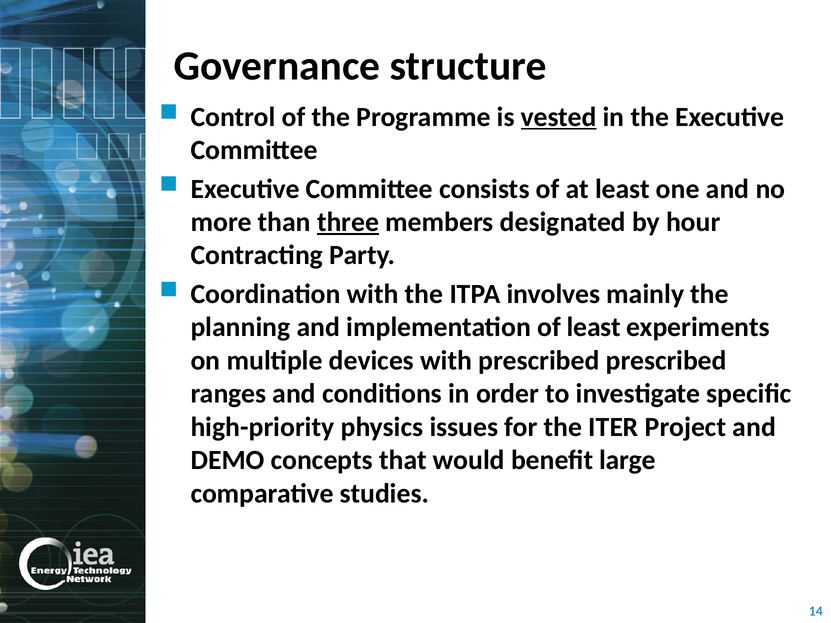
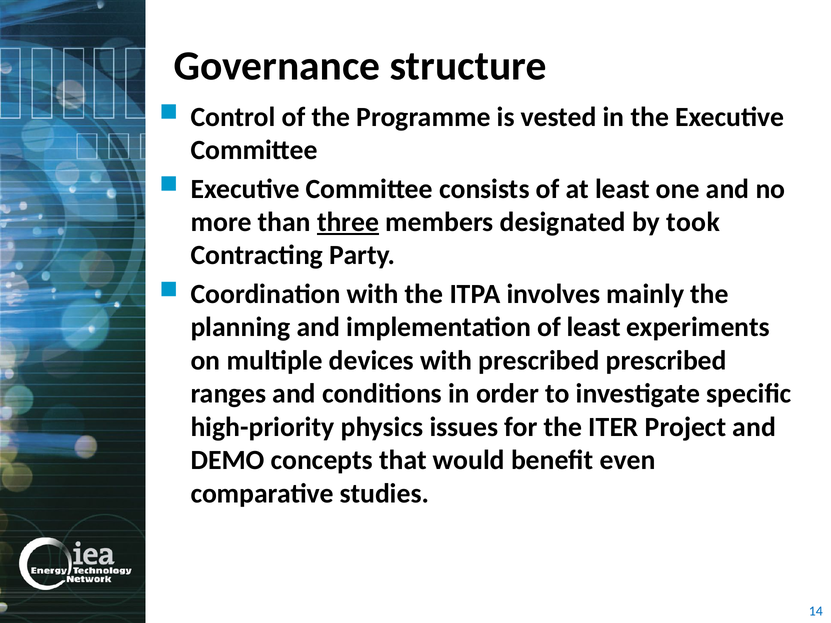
vested underline: present -> none
hour: hour -> took
large: large -> even
